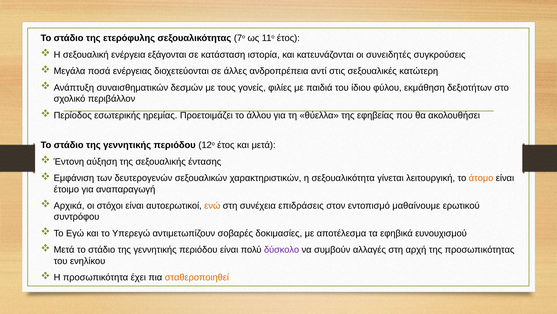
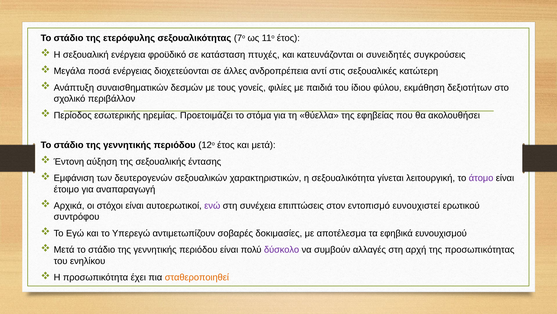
εξάγονται: εξάγονται -> φροϋδικό
ιστορία: ιστορία -> πτυχές
άλλου: άλλου -> στόμα
άτομο colour: orange -> purple
ενώ colour: orange -> purple
επιδράσεις: επιδράσεις -> επιπτώσεις
μαθαίνουμε: μαθαίνουμε -> ευνουχιστεί
